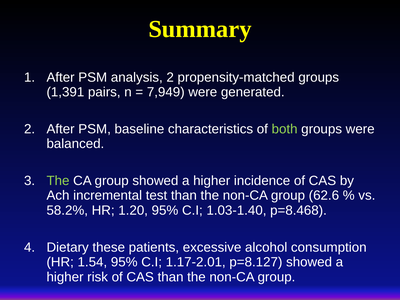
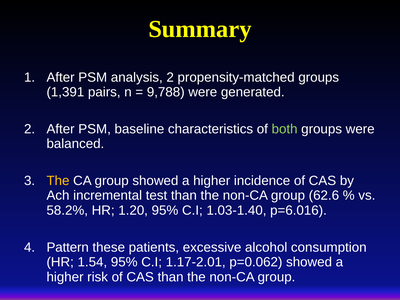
7,949: 7,949 -> 9,788
The at (58, 181) colour: light green -> yellow
p=8.468: p=8.468 -> p=6.016
Dietary: Dietary -> Pattern
p=8.127: p=8.127 -> p=0.062
